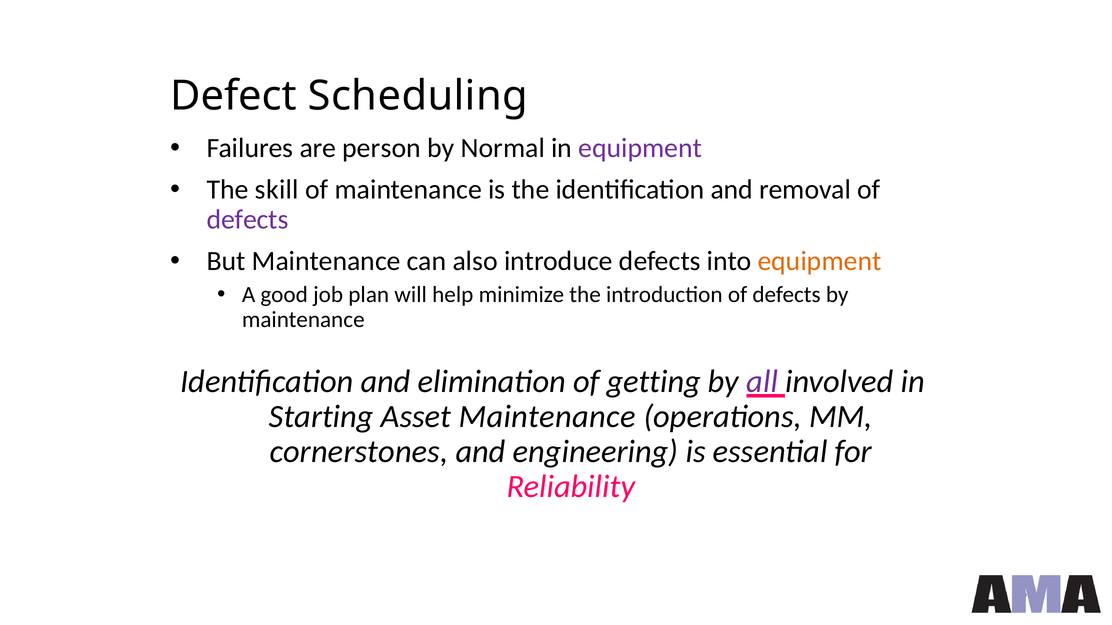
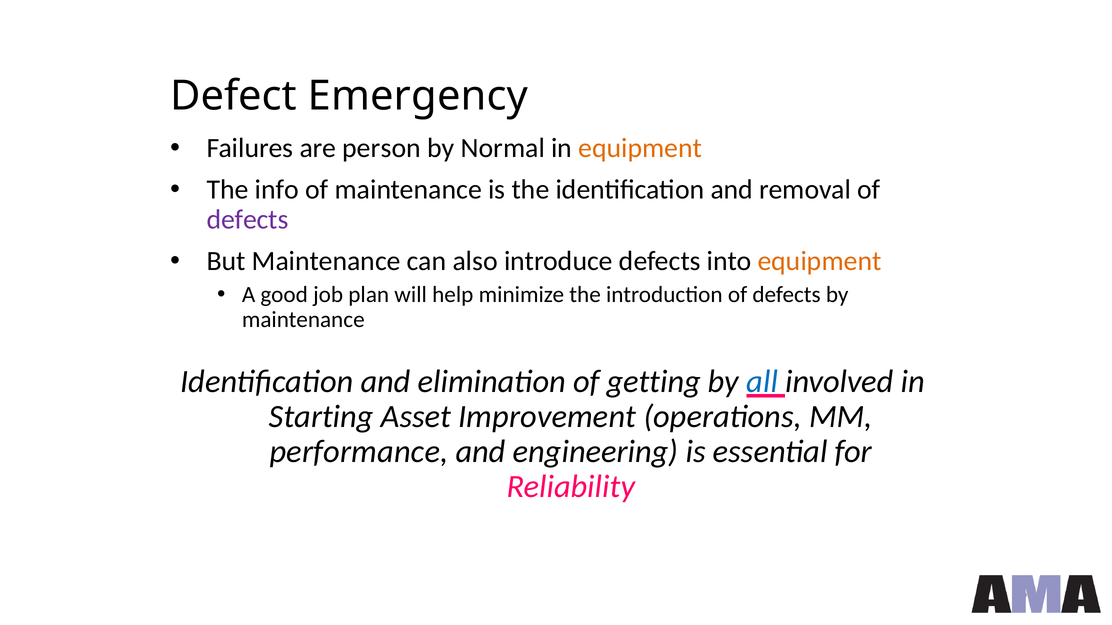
Scheduling: Scheduling -> Emergency
equipment at (640, 148) colour: purple -> orange
skill: skill -> info
all colour: purple -> blue
Asset Maintenance: Maintenance -> Improvement
cornerstones: cornerstones -> performance
